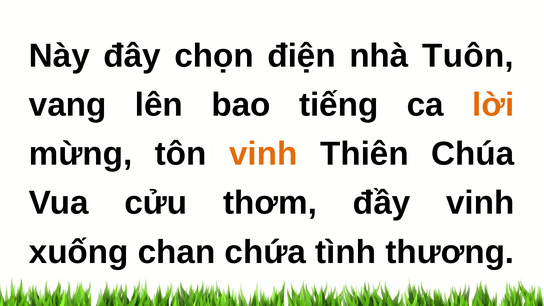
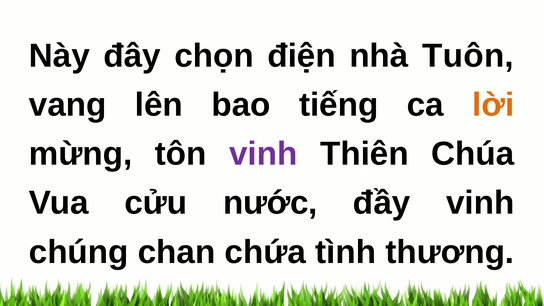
vinh at (263, 154) colour: orange -> purple
thơm: thơm -> nước
xuống: xuống -> chúng
